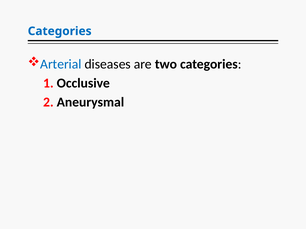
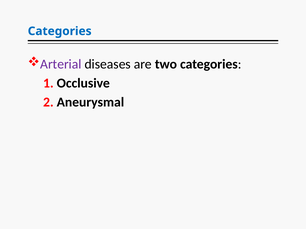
Arterial colour: blue -> purple
